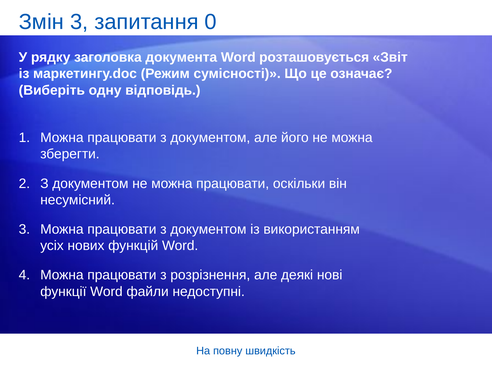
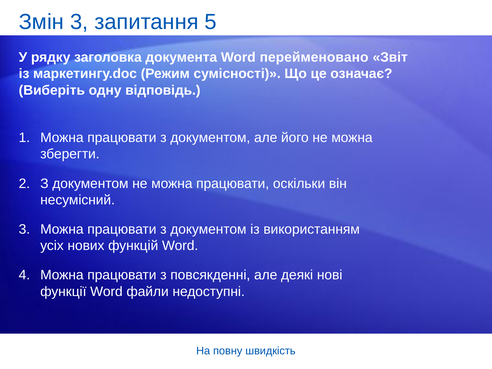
0: 0 -> 5
розташовується: розташовується -> перейменовано
розрізнення: розрізнення -> повсякденні
